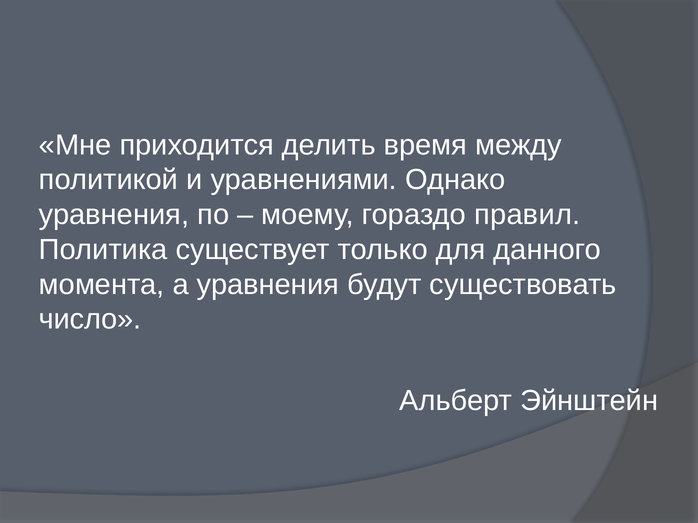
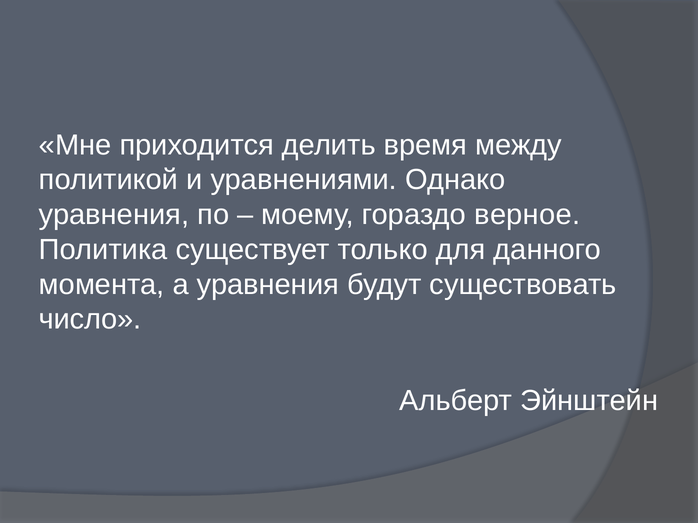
правил: правил -> верное
